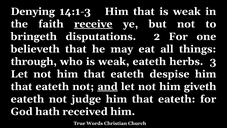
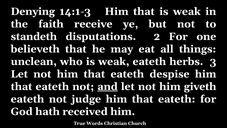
receive underline: present -> none
bringeth: bringeth -> standeth
through: through -> unclean
